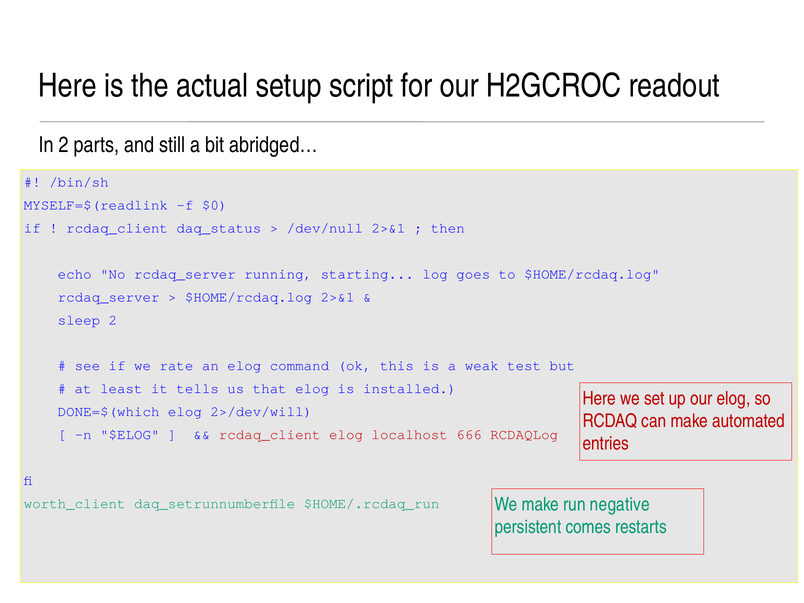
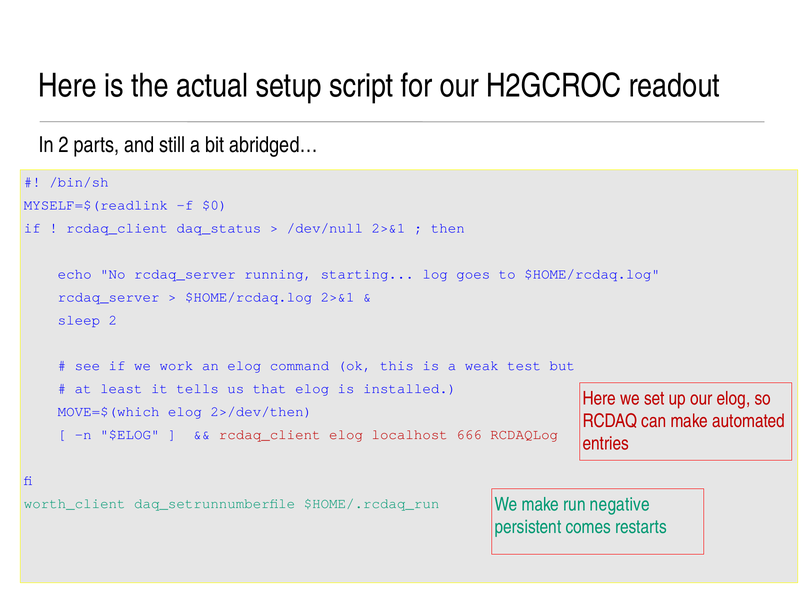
rate: rate -> work
DONE=$(which: DONE=$(which -> MOVE=$(which
2>/dev/will: 2>/dev/will -> 2>/dev/then
